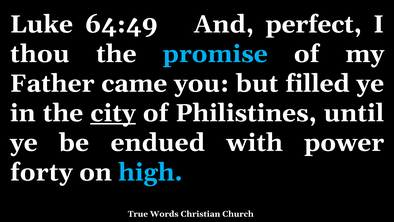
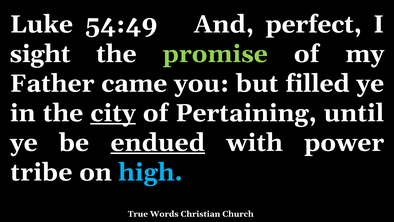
64:49: 64:49 -> 54:49
thou: thou -> sight
promise colour: light blue -> light green
Philistines: Philistines -> Pertaining
endued underline: none -> present
forty: forty -> tribe
